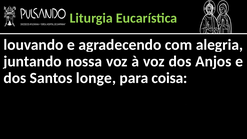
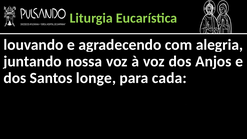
coisa: coisa -> cada
